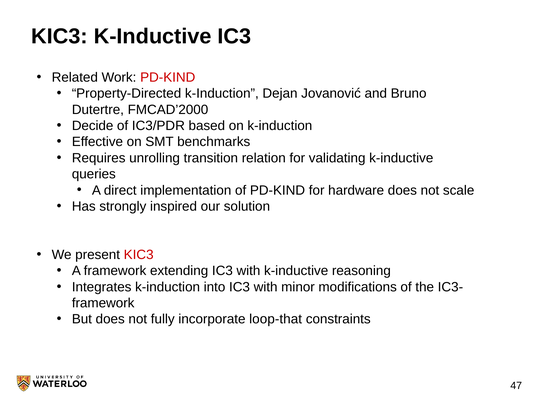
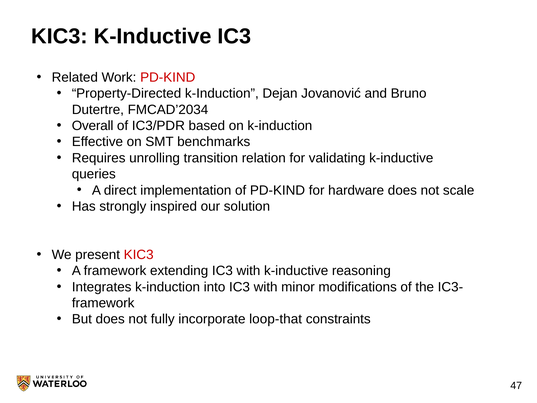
FMCAD’2000: FMCAD’2000 -> FMCAD’2034
Decide: Decide -> Overall
